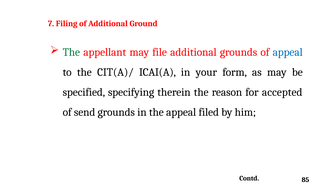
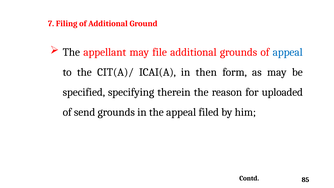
The at (71, 52) colour: green -> black
your: your -> then
accepted: accepted -> uploaded
